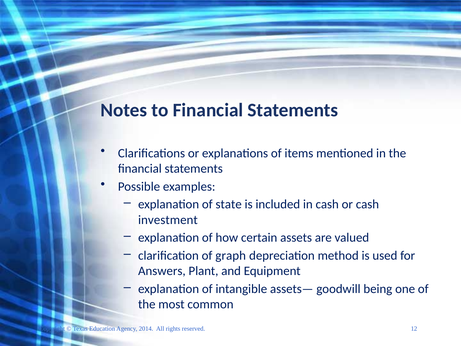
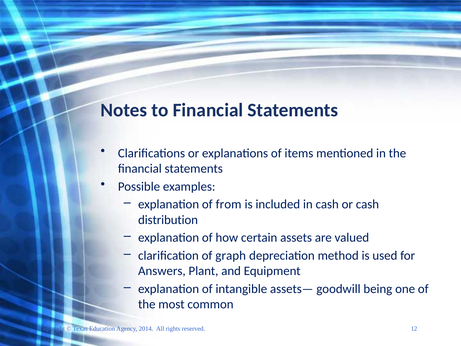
state: state -> from
investment: investment -> distribution
